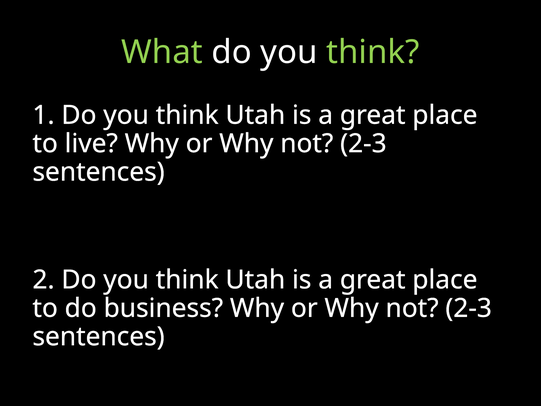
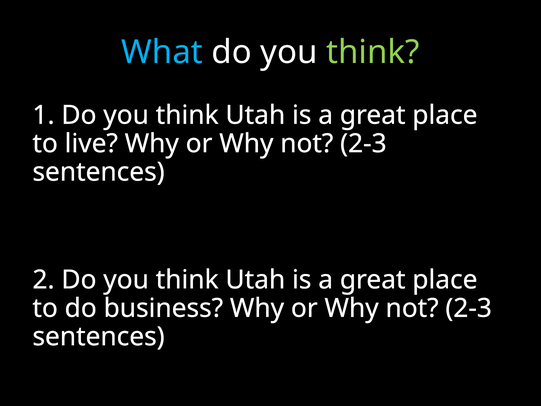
What colour: light green -> light blue
